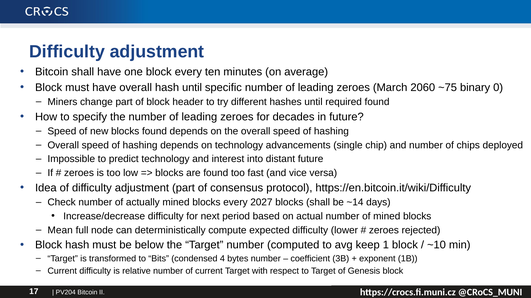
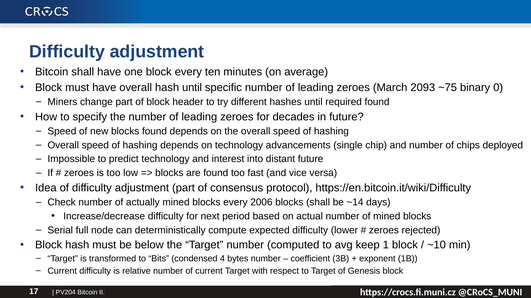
2060: 2060 -> 2093
2027: 2027 -> 2006
Mean: Mean -> Serial
